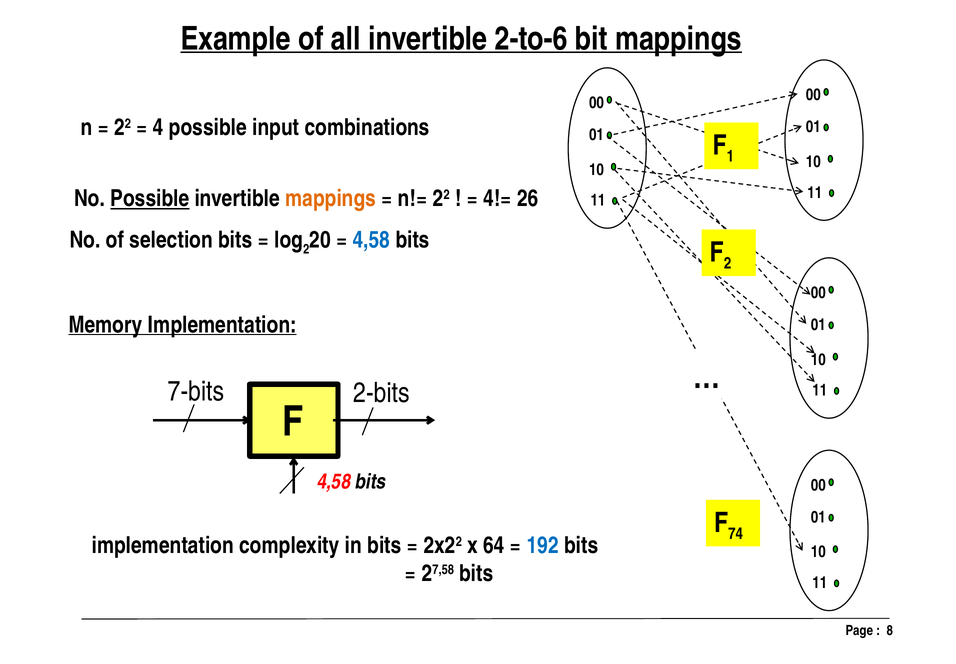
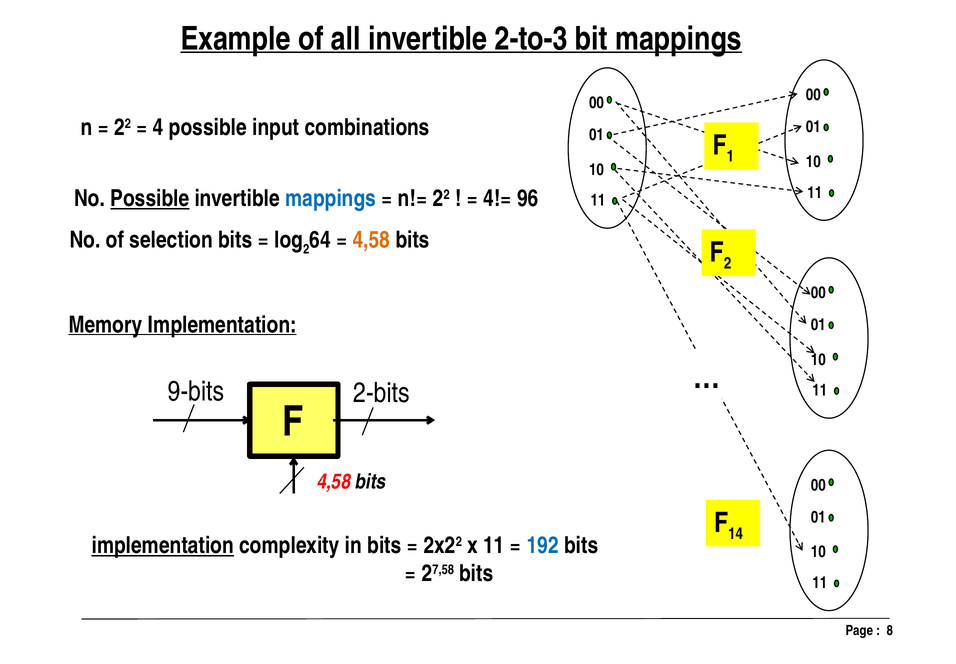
2-to-6: 2-to-6 -> 2-to-3
mappings at (331, 199) colour: orange -> blue
26: 26 -> 96
20: 20 -> 64
4,58 at (371, 240) colour: blue -> orange
7-bits: 7-bits -> 9-bits
74: 74 -> 14
implementation at (163, 546) underline: none -> present
x 64: 64 -> 11
